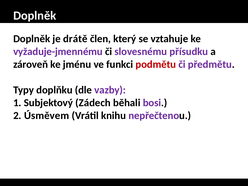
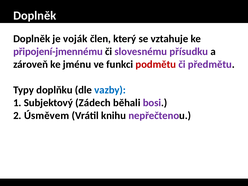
drátě: drátě -> voják
vyžaduje-jmennému: vyžaduje-jmennému -> připojení-jmennému
vazby colour: purple -> blue
